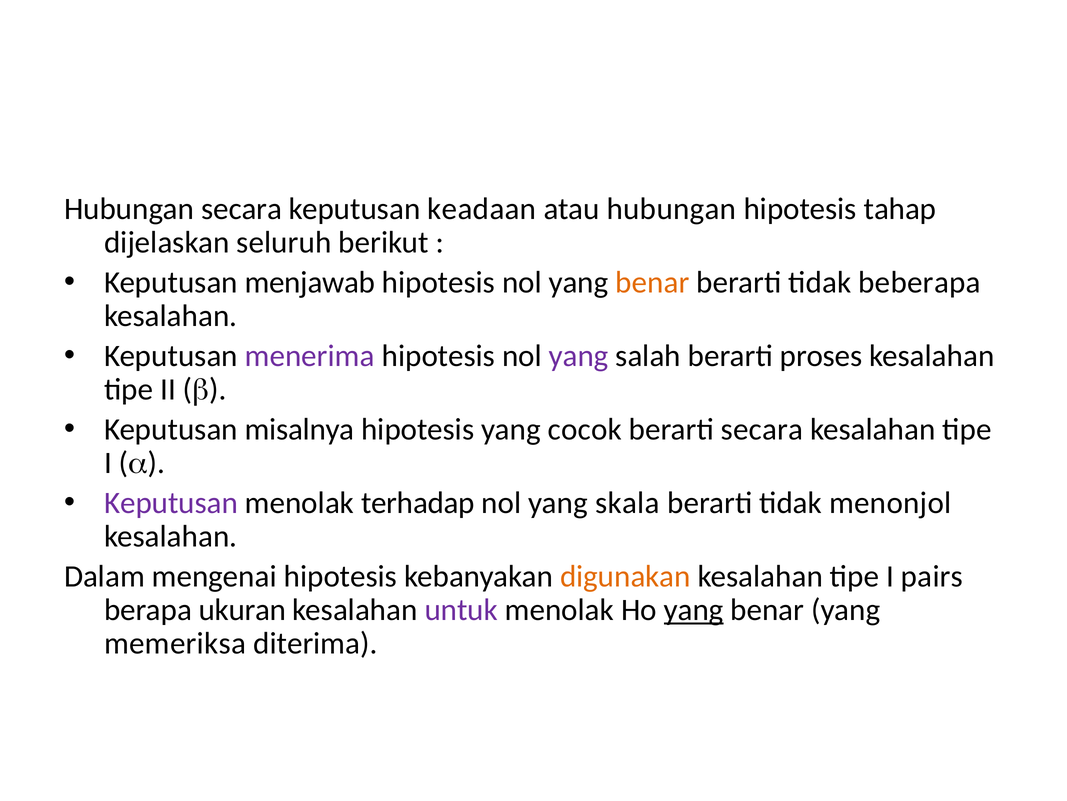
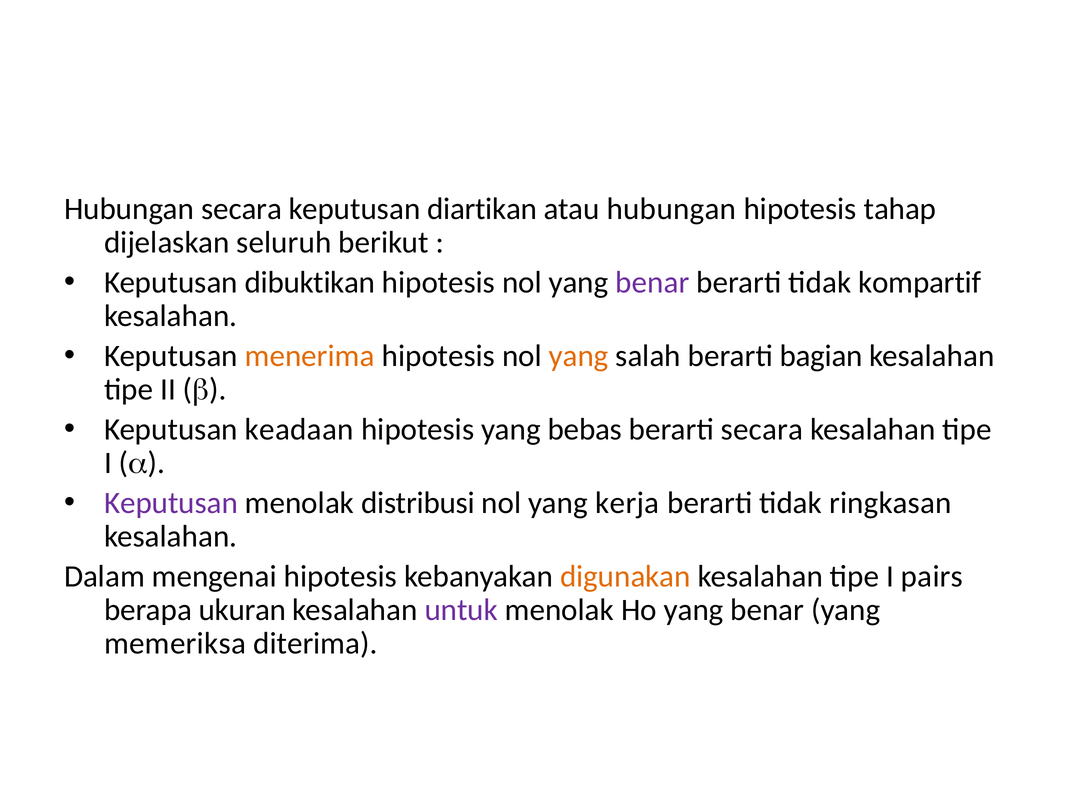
keadaan: keadaan -> diartikan
menjawab: menjawab -> dibuktikan
benar at (652, 282) colour: orange -> purple
beberapa: beberapa -> kompartif
menerima colour: purple -> orange
yang at (579, 356) colour: purple -> orange
proses: proses -> bagian
misalnya: misalnya -> keadaan
cocok: cocok -> bebas
terhadap: terhadap -> distribusi
skala: skala -> kerja
menonjol: menonjol -> ringkasan
yang at (694, 609) underline: present -> none
